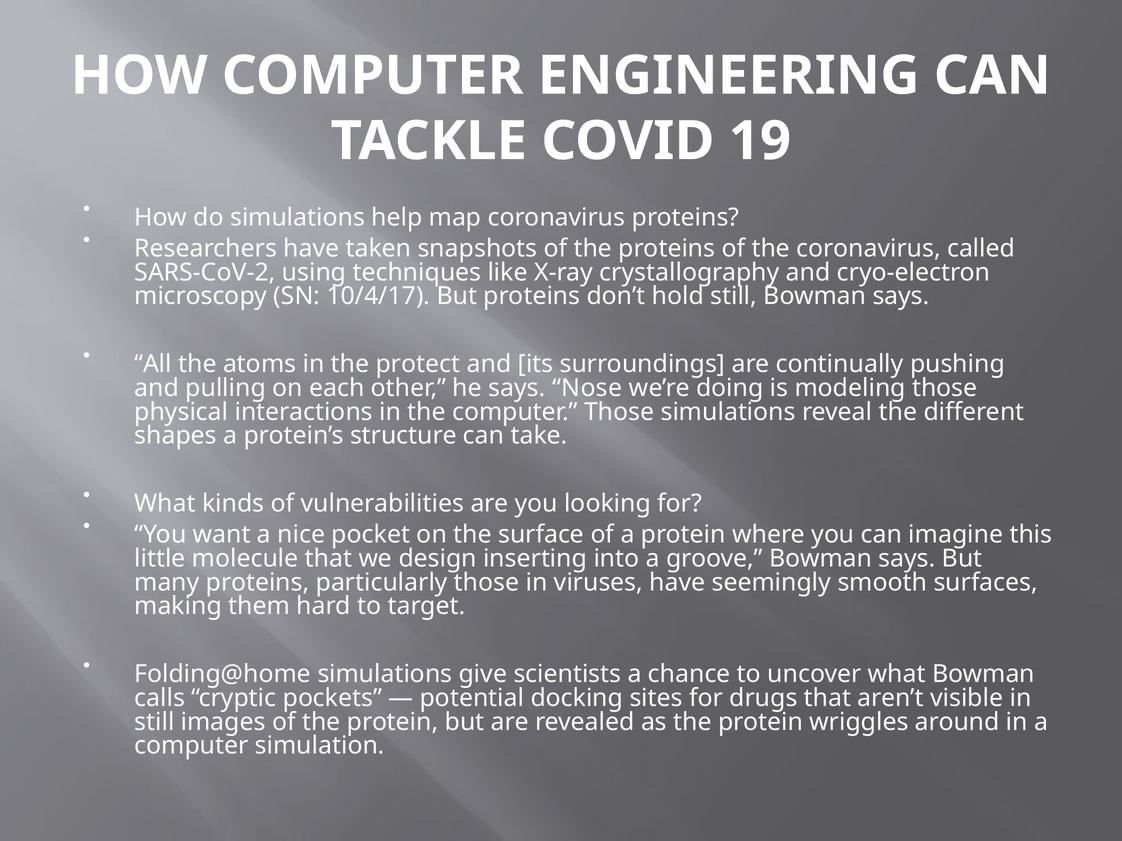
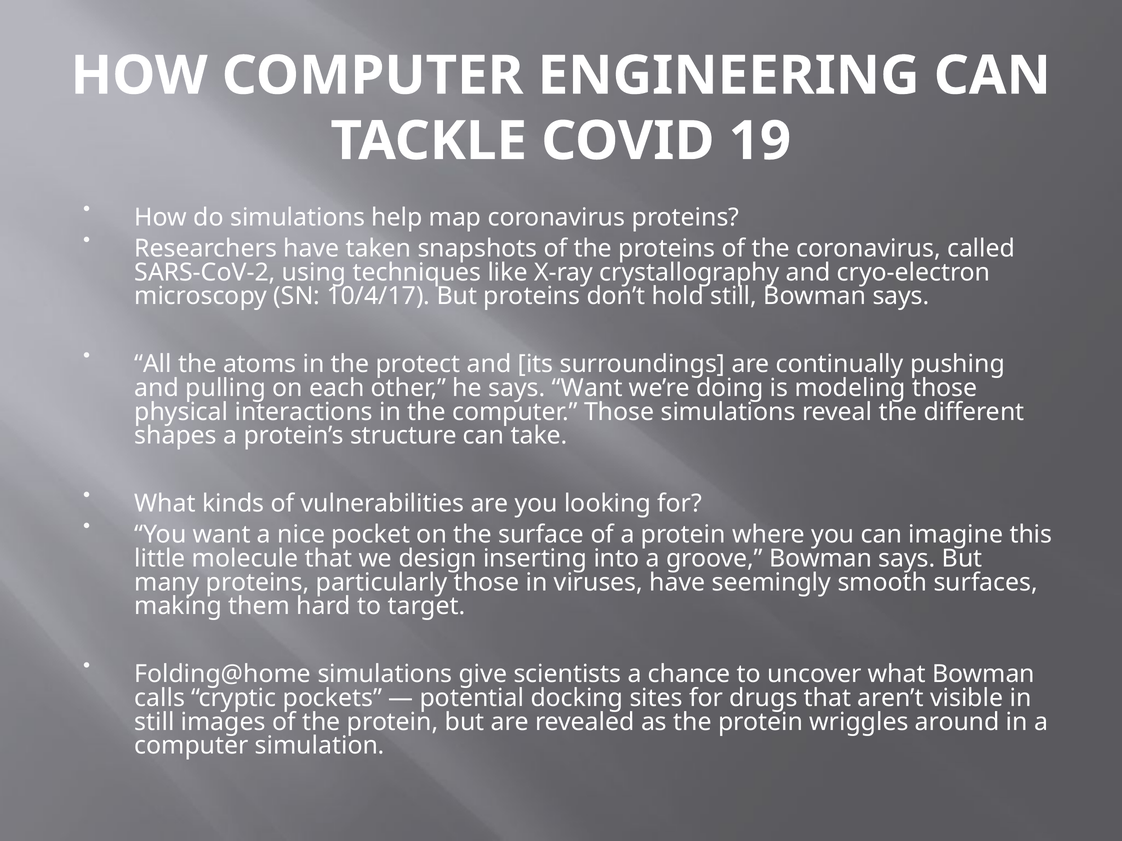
says Nose: Nose -> Want
